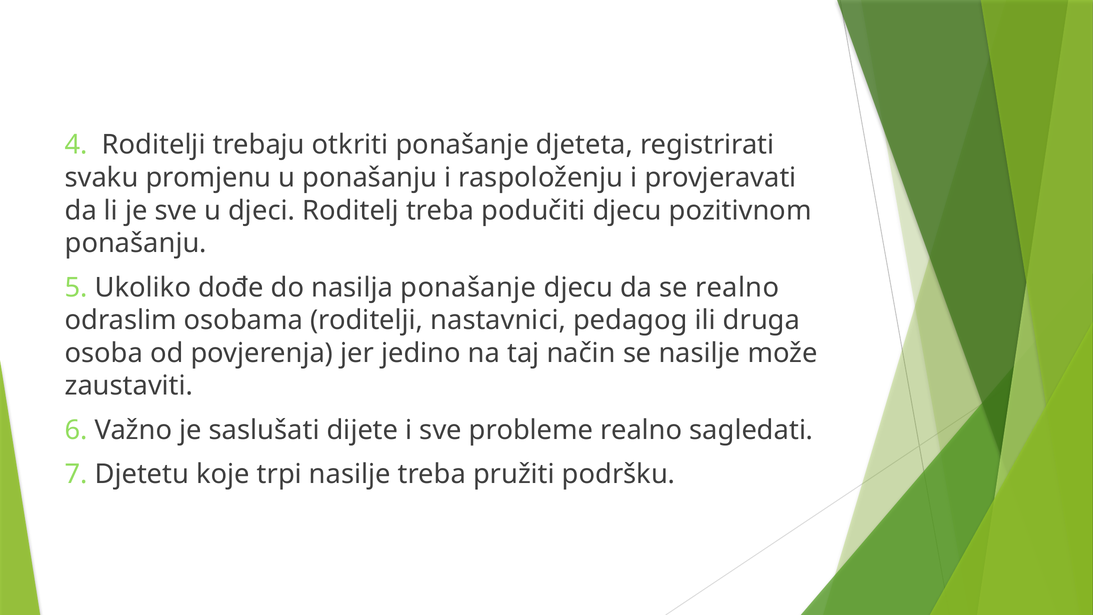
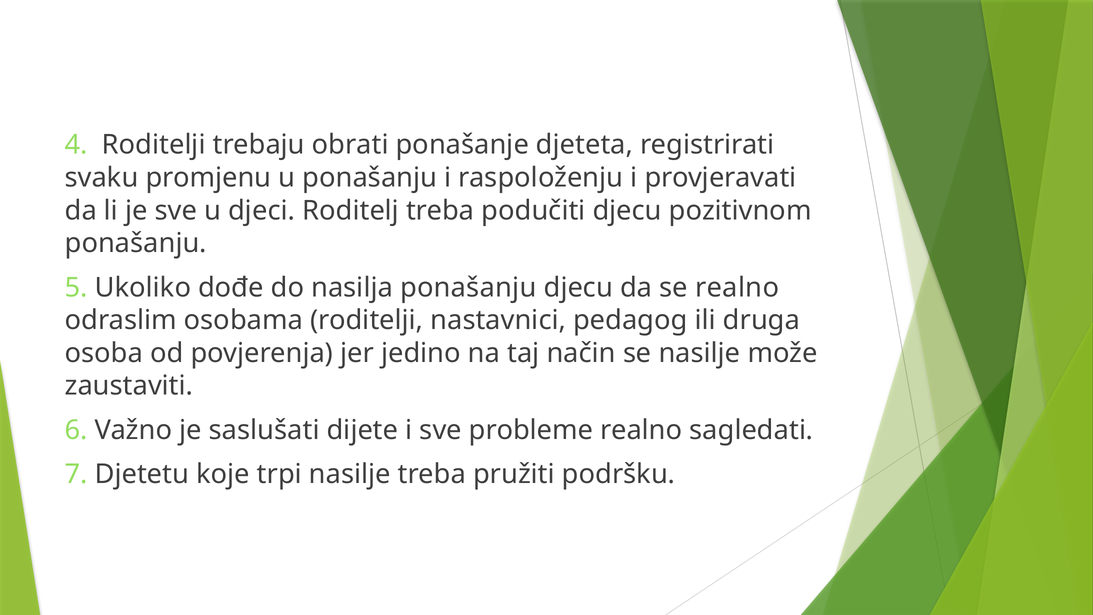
otkriti: otkriti -> obrati
nasilja ponašanje: ponašanje -> ponašanju
